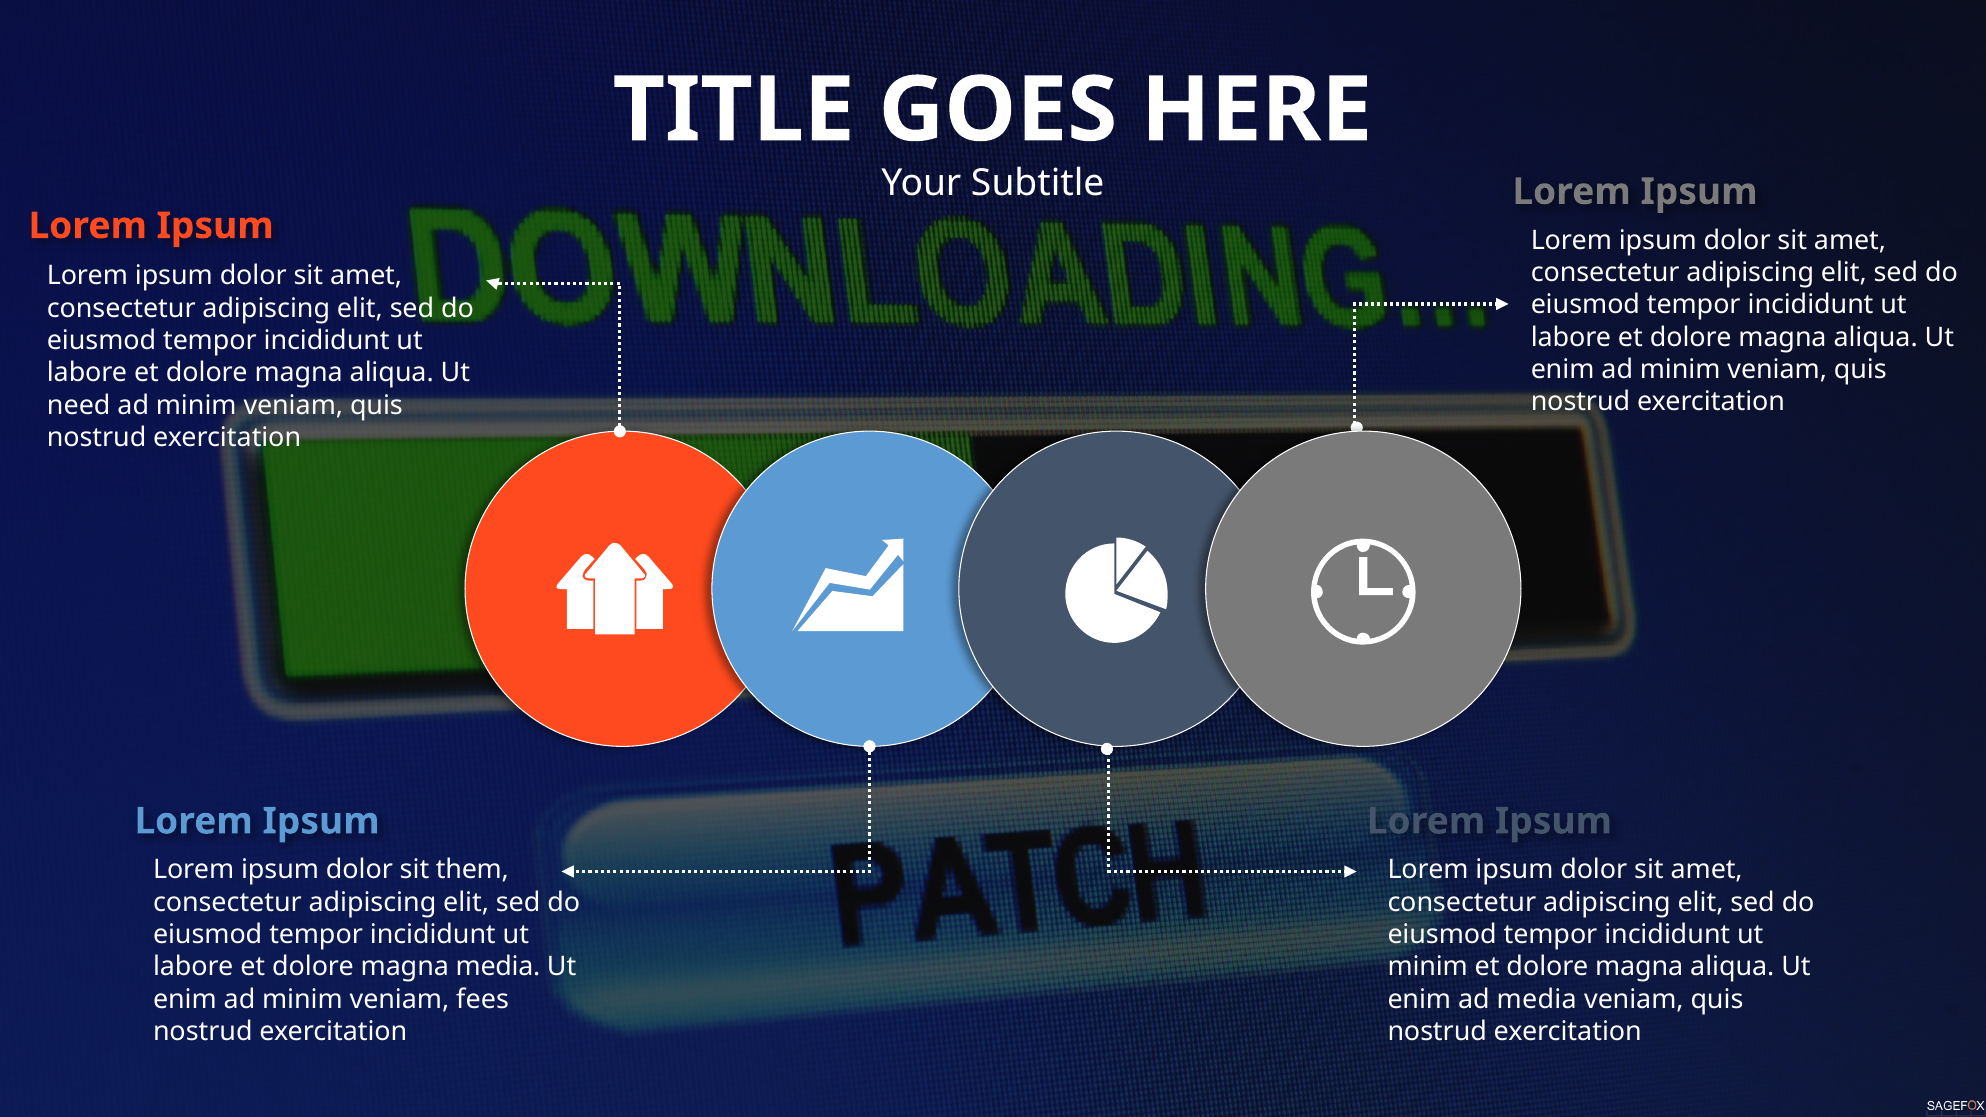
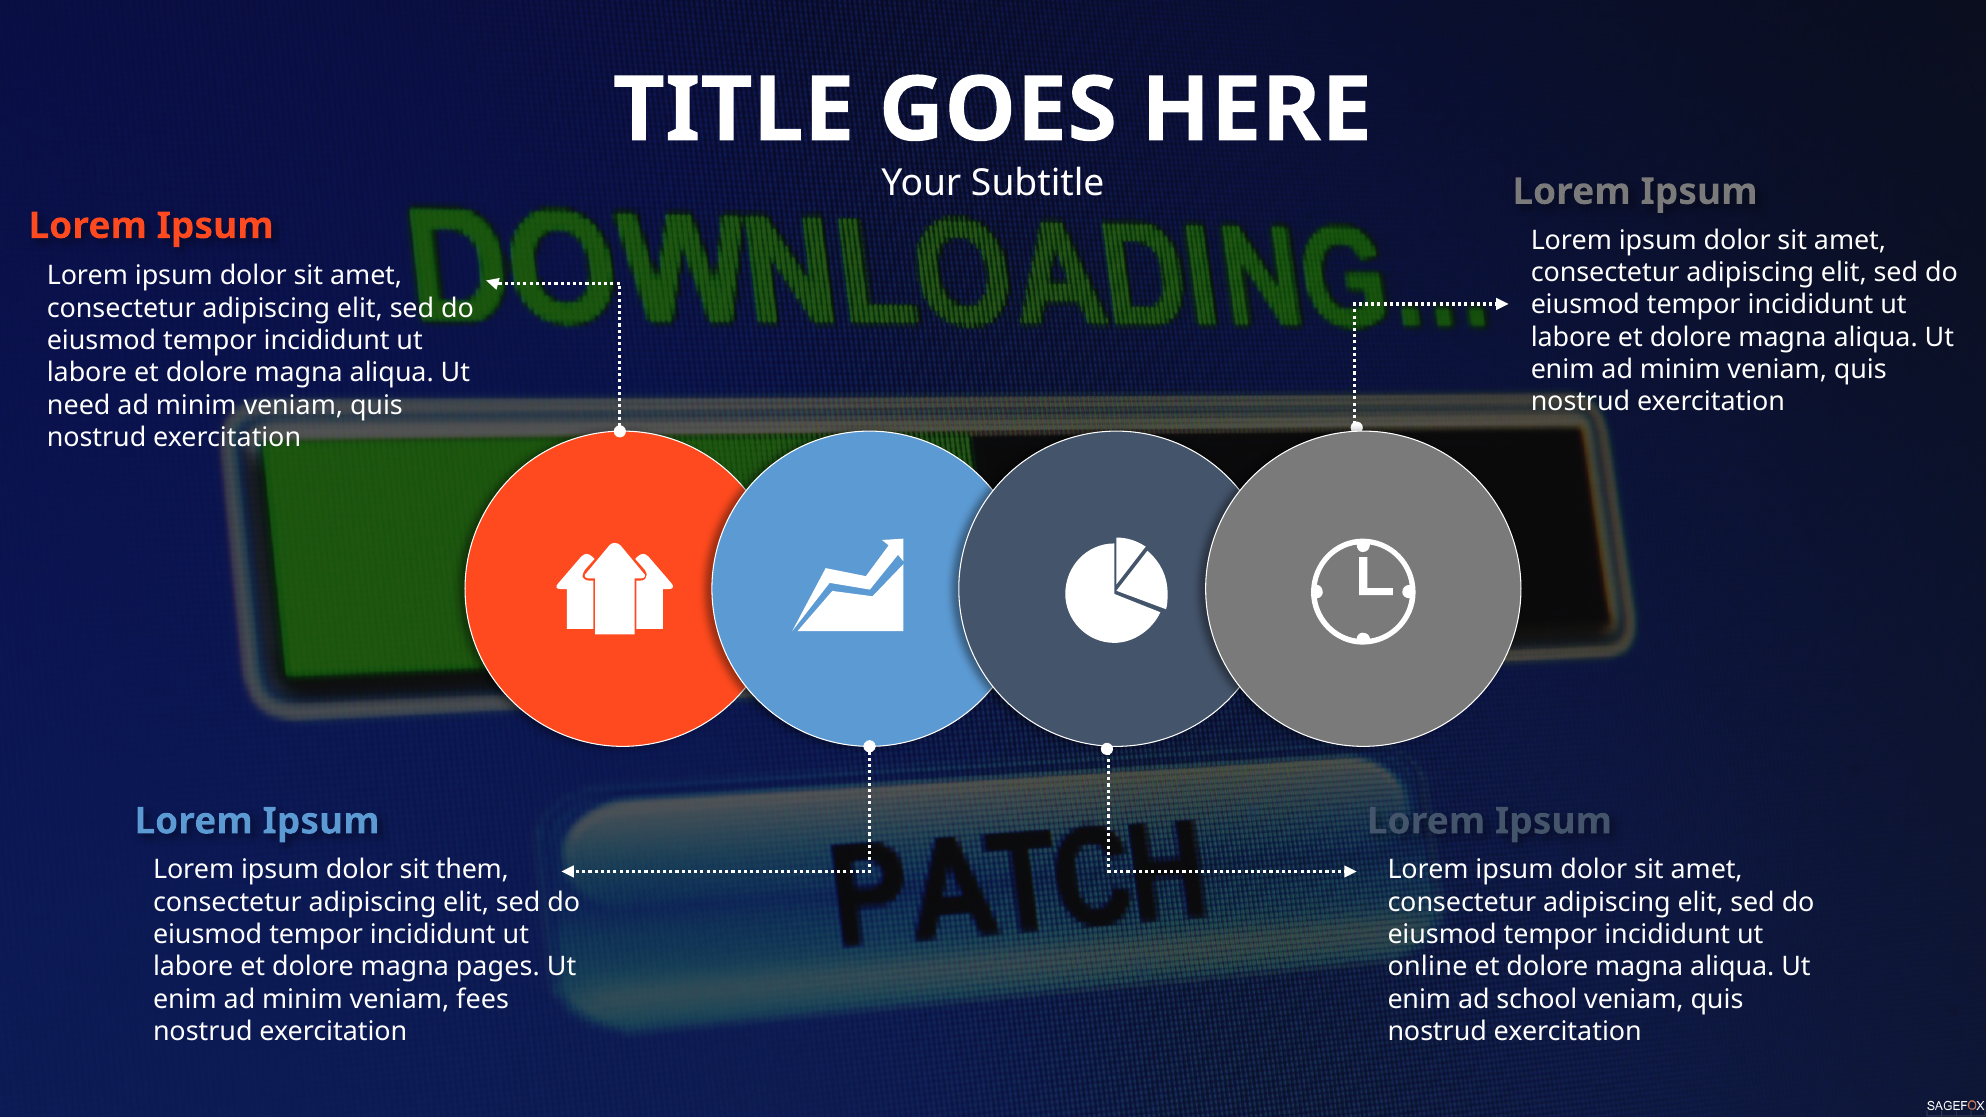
magna media: media -> pages
minim at (1428, 967): minim -> online
ad media: media -> school
